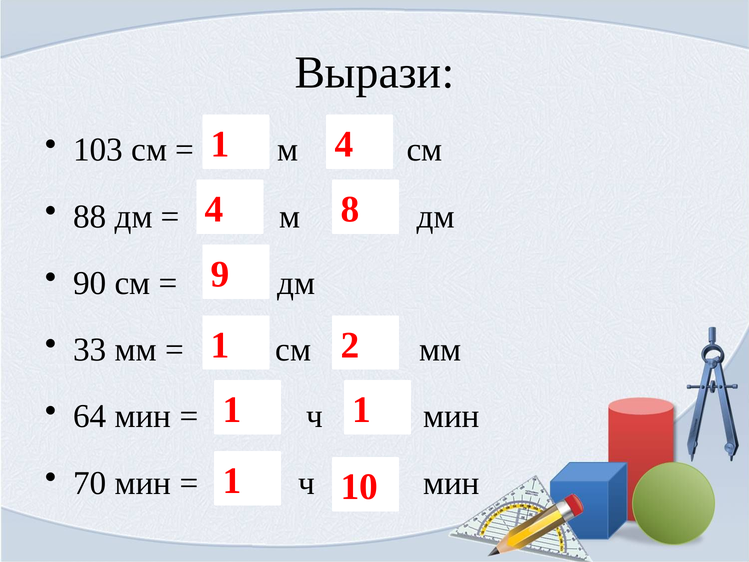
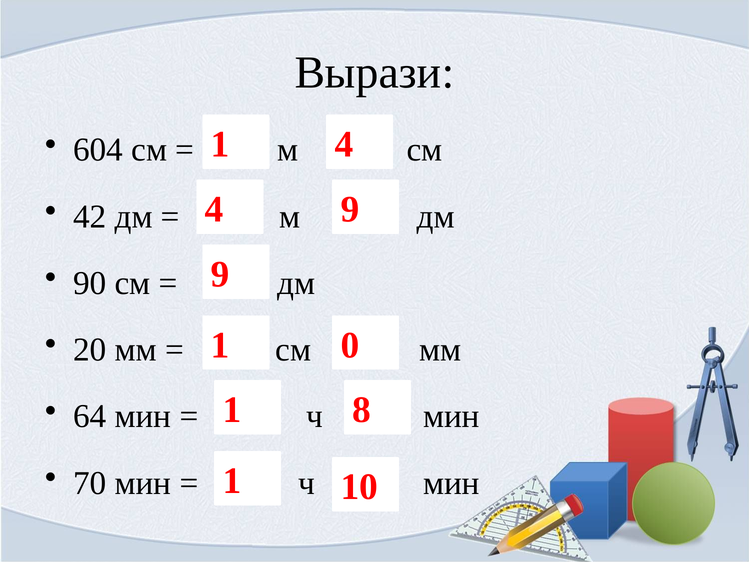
103: 103 -> 604
4 8: 8 -> 9
88: 88 -> 42
2: 2 -> 0
33: 33 -> 20
1 at (362, 410): 1 -> 8
